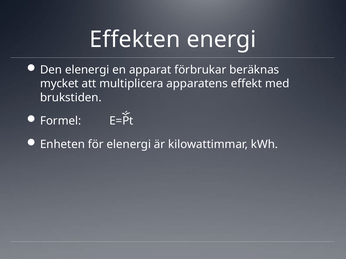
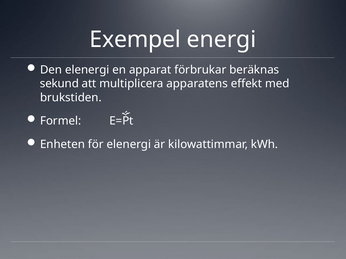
Effekten: Effekten -> Exempel
mycket: mycket -> sekund
